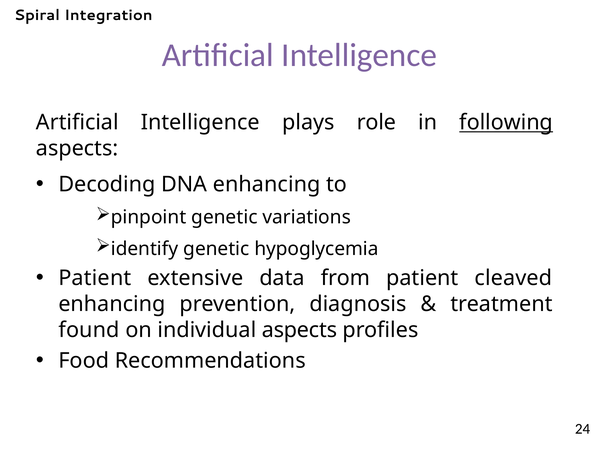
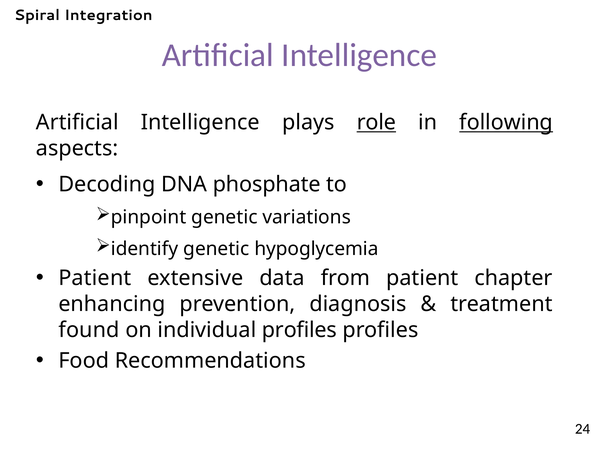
role underline: none -> present
DNA enhancing: enhancing -> phosphate
cleaved: cleaved -> chapter
individual aspects: aspects -> profiles
